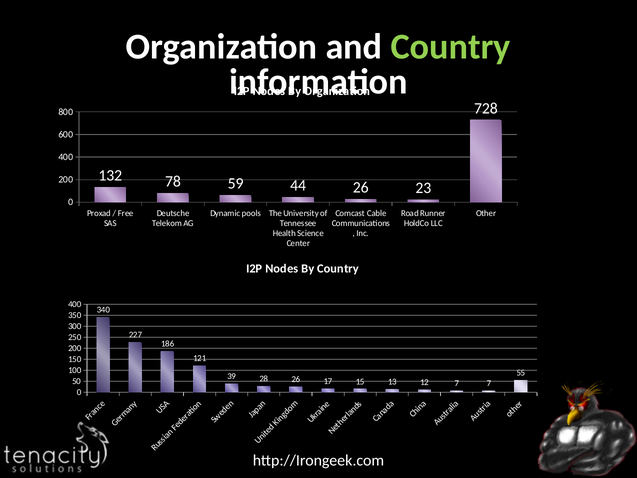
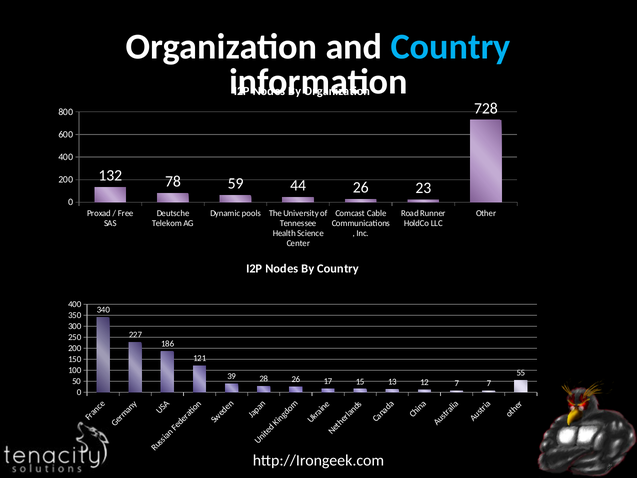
Country at (451, 47) colour: light green -> light blue
